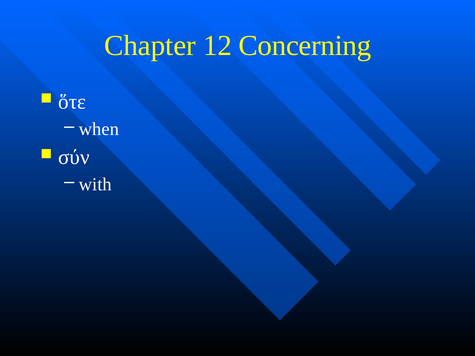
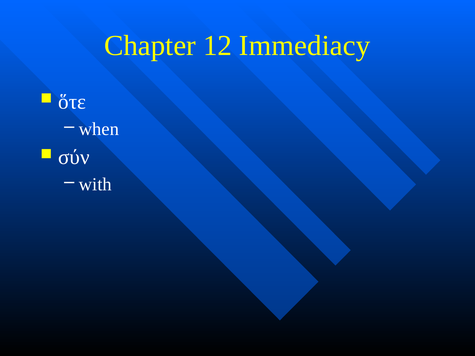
Concerning: Concerning -> Immediacy
